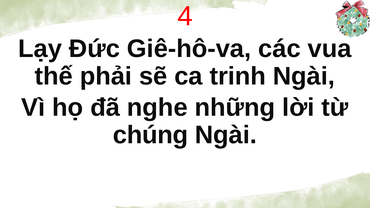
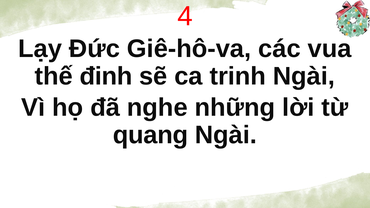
phải: phải -> đinh
chúng: chúng -> quang
